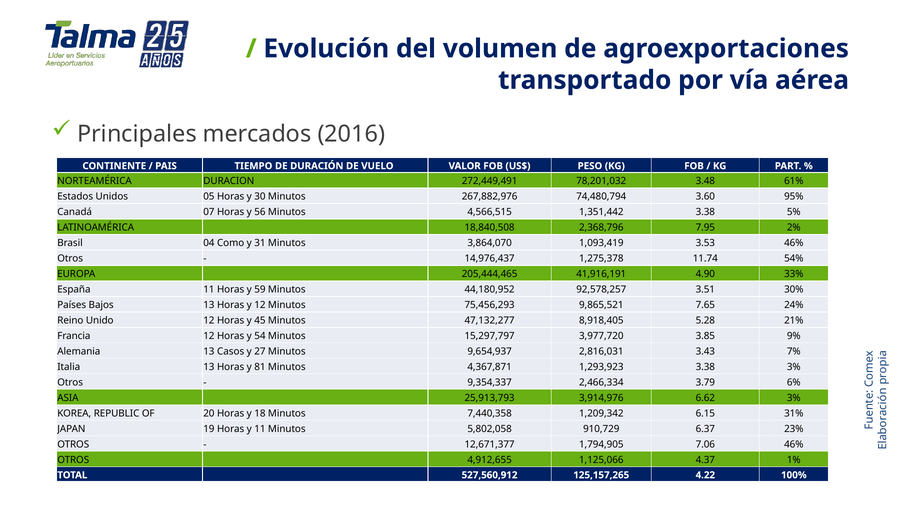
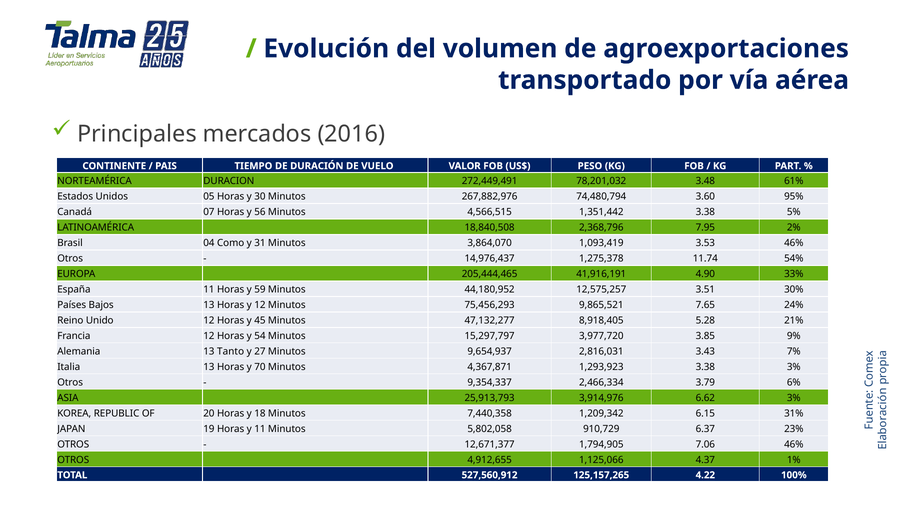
92,578,257: 92,578,257 -> 12,575,257
Casos: Casos -> Tanto
81: 81 -> 70
